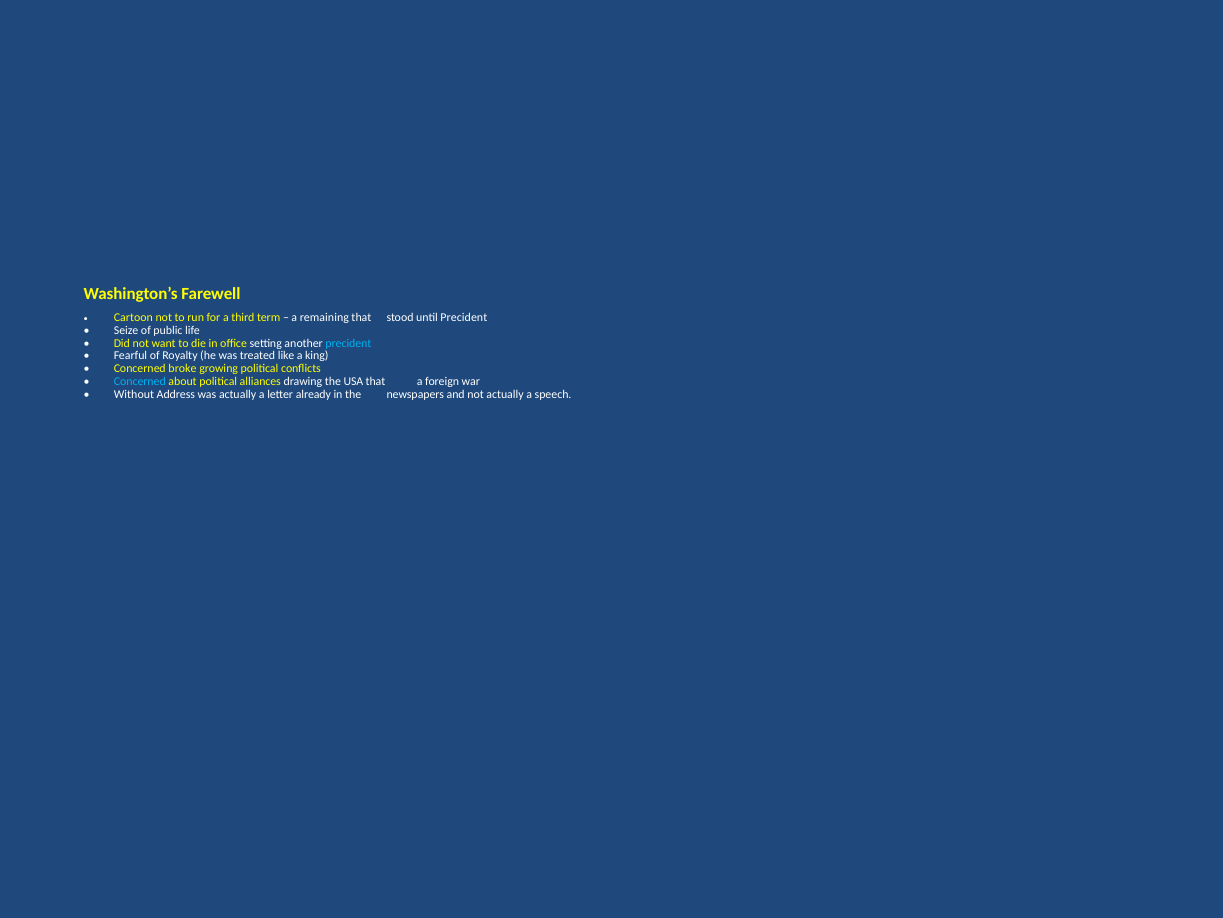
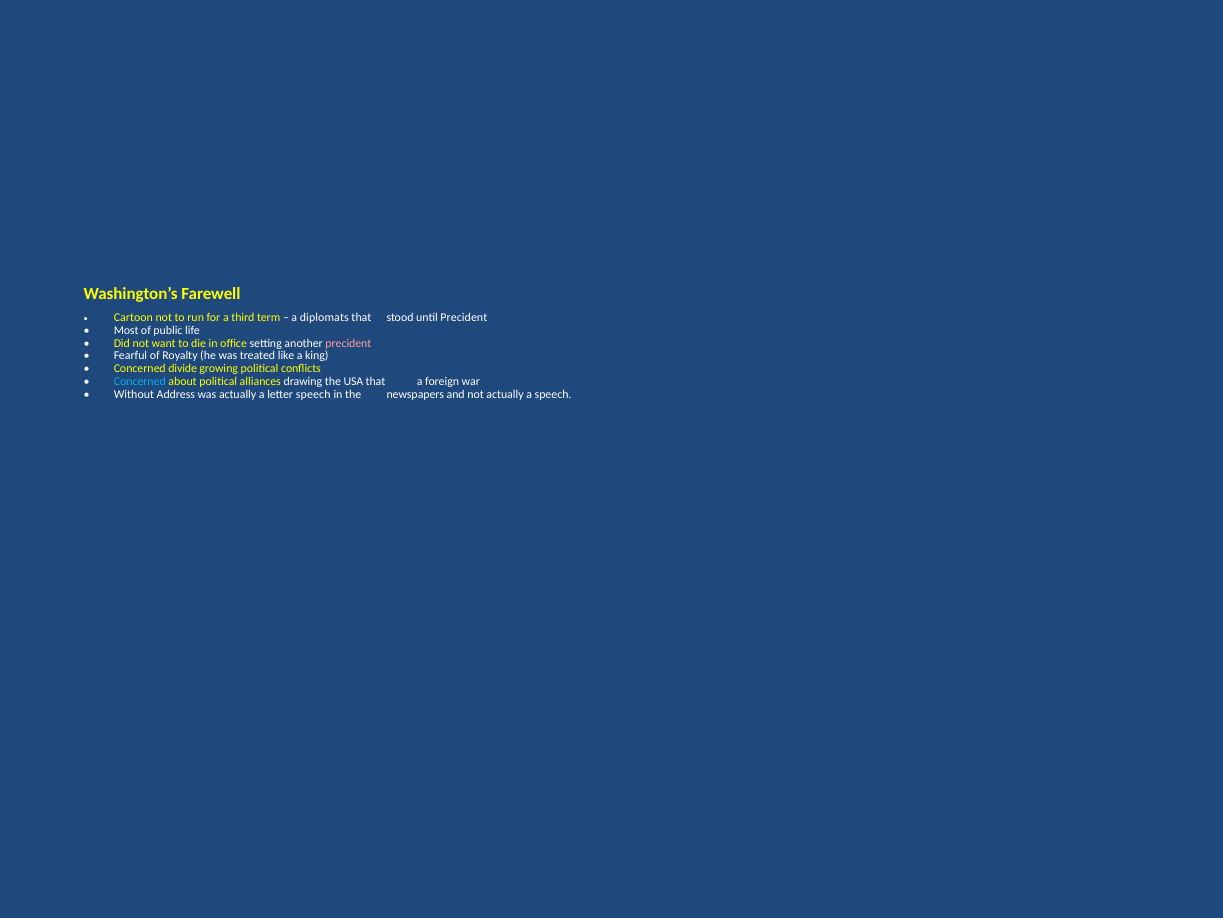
remaining: remaining -> diplomats
Seize: Seize -> Most
precident at (348, 343) colour: light blue -> pink
broke: broke -> divide
letter already: already -> speech
